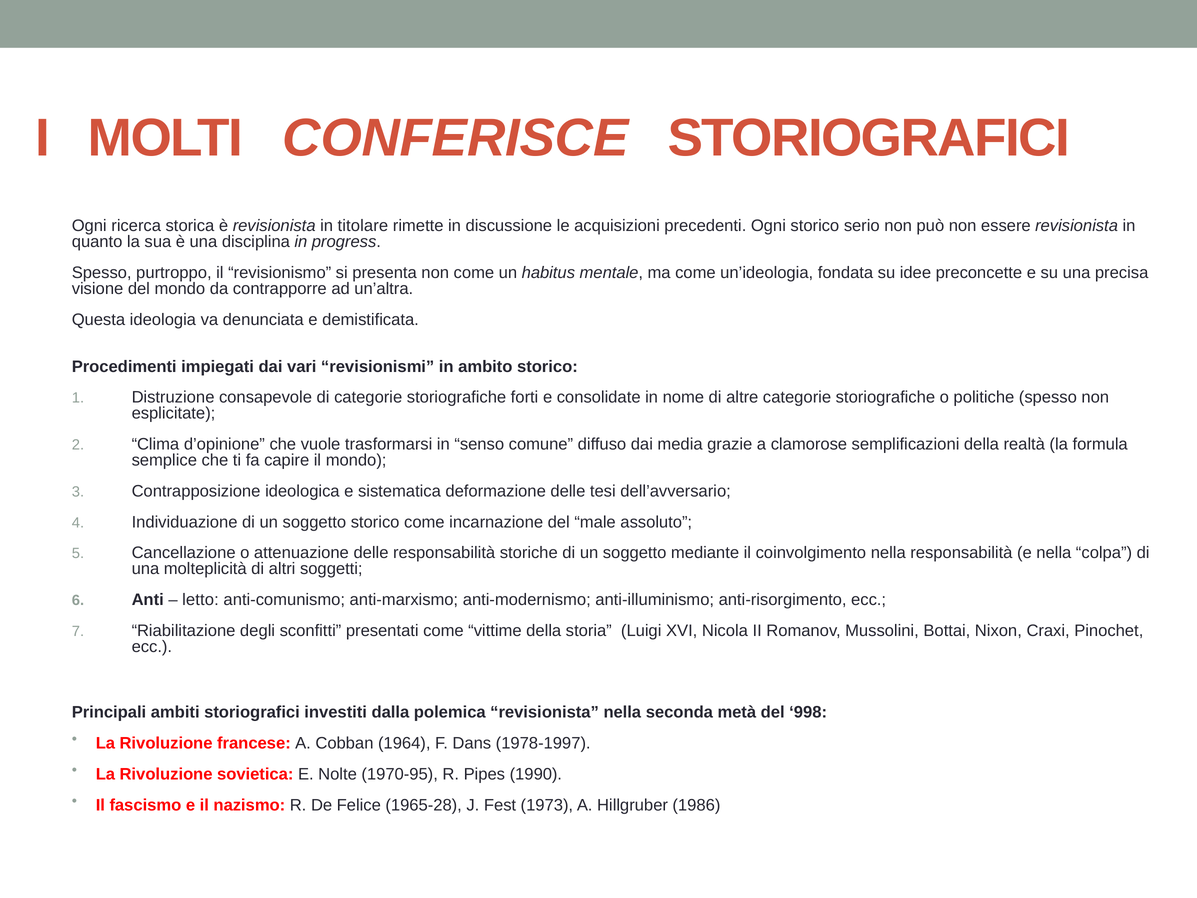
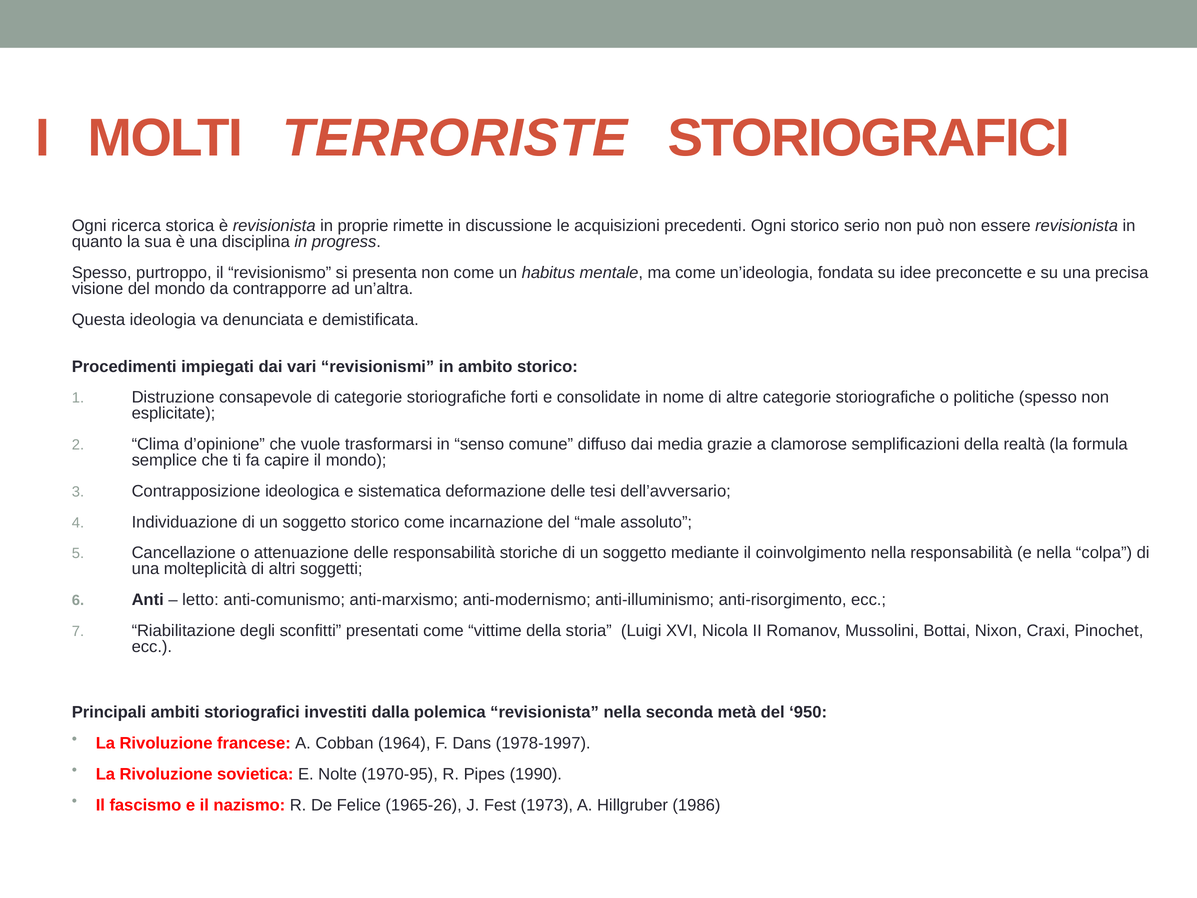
CONFERISCE: CONFERISCE -> TERRORISTE
titolare: titolare -> proprie
998: 998 -> 950
1965-28: 1965-28 -> 1965-26
